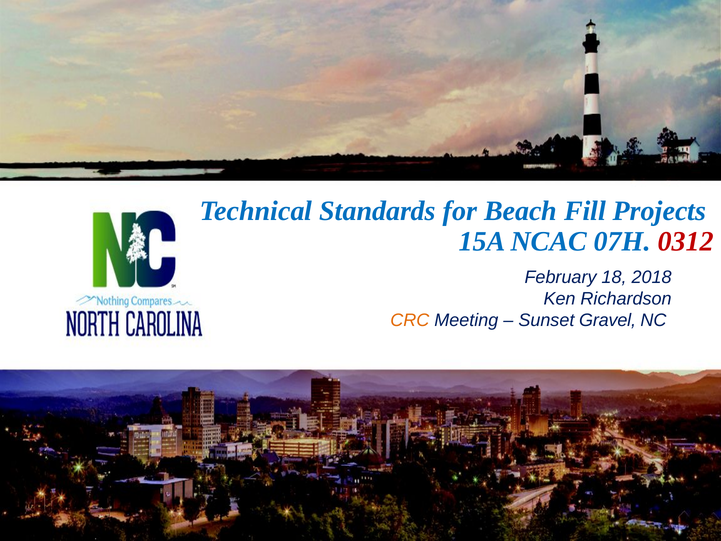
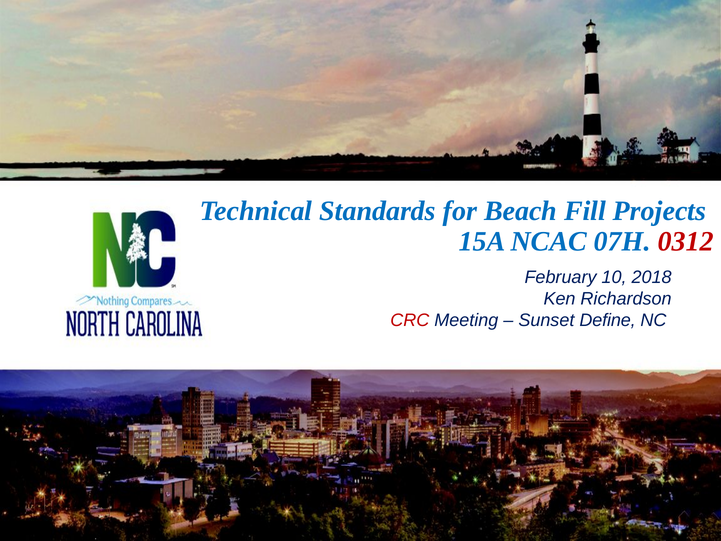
18: 18 -> 10
CRC colour: orange -> red
Gravel: Gravel -> Define
